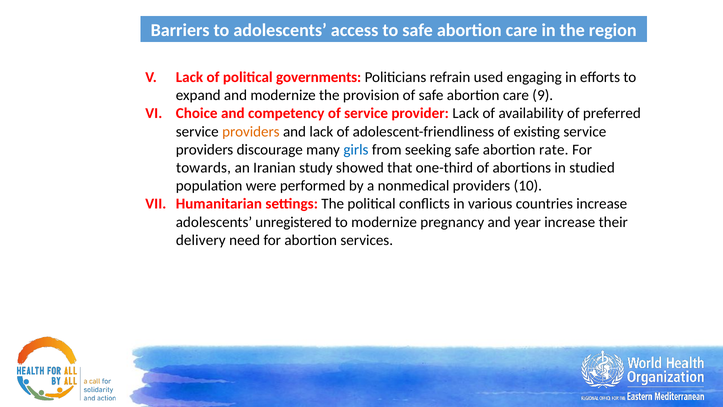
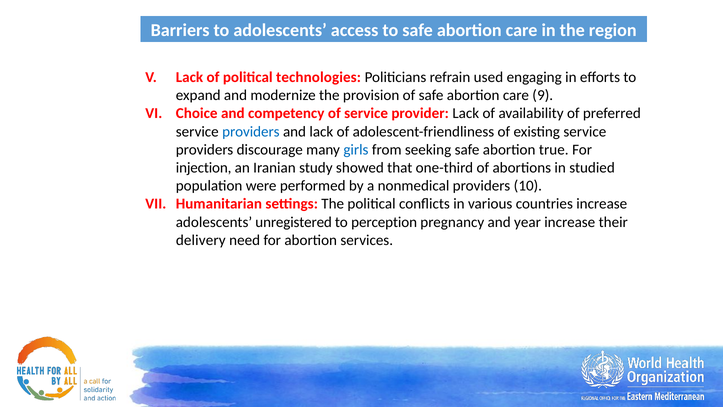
governments: governments -> technologies
providers at (251, 131) colour: orange -> blue
rate: rate -> true
towards: towards -> injection
to modernize: modernize -> perception
